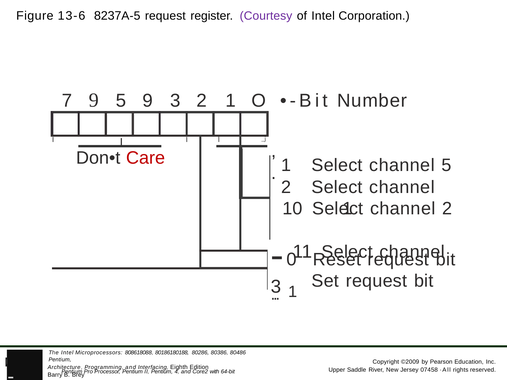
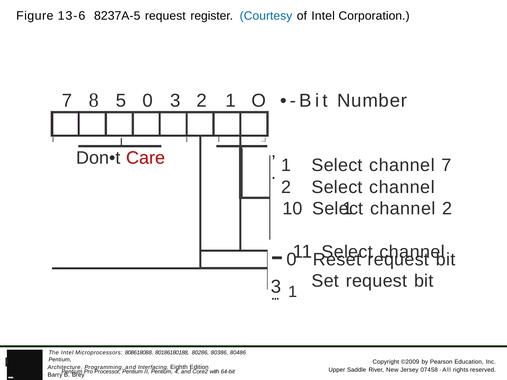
Courtesy colour: purple -> blue
7 9: 9 -> 8
5 9: 9 -> 0
channel 5: 5 -> 7
